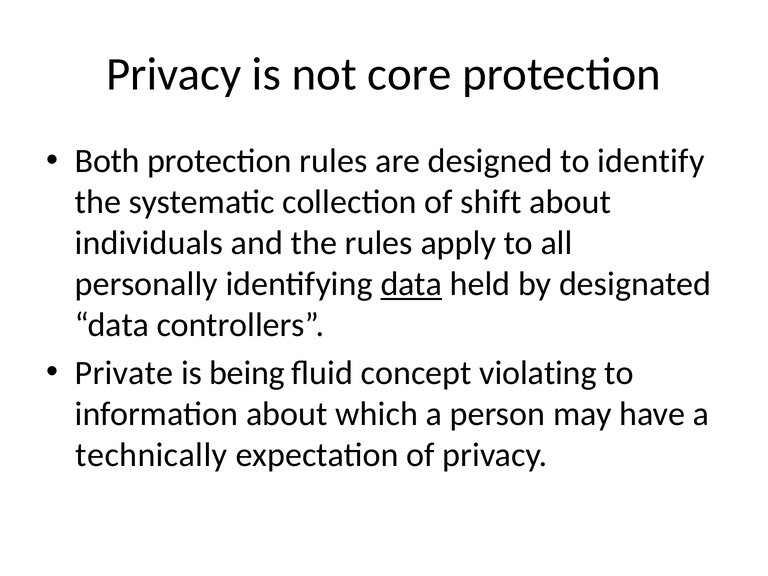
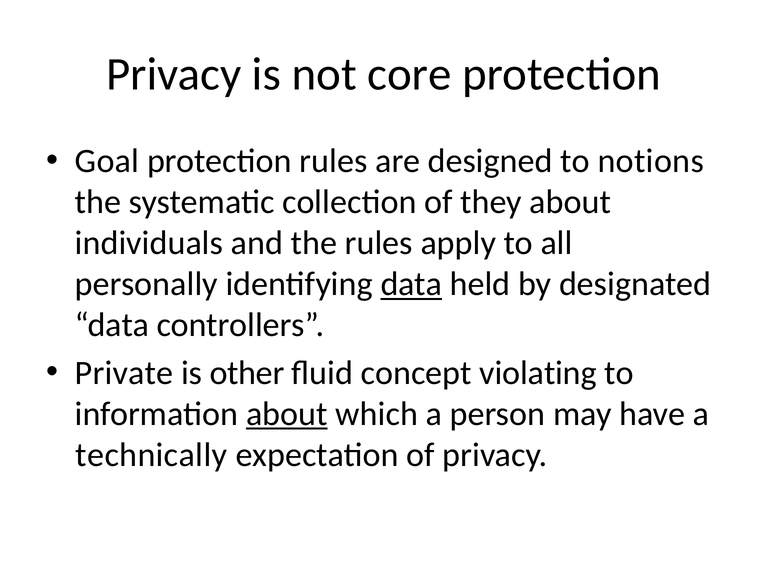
Both: Both -> Goal
identify: identify -> notions
shift: shift -> they
being: being -> other
about at (287, 414) underline: none -> present
